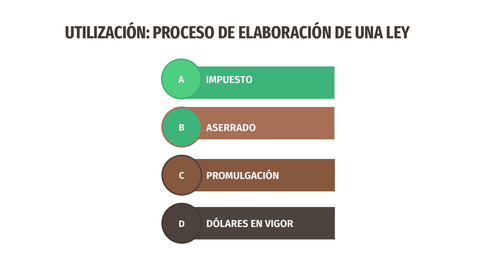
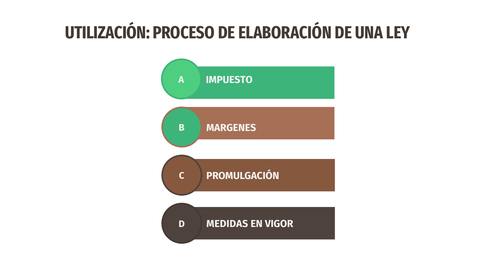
ASERRADO: ASERRADO -> MARGENES
DÓLARES: DÓLARES -> MEDIDAS
